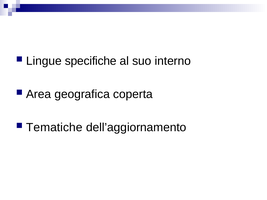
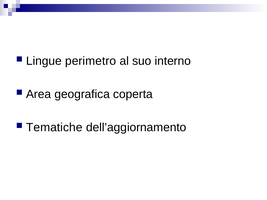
specifiche: specifiche -> perimetro
